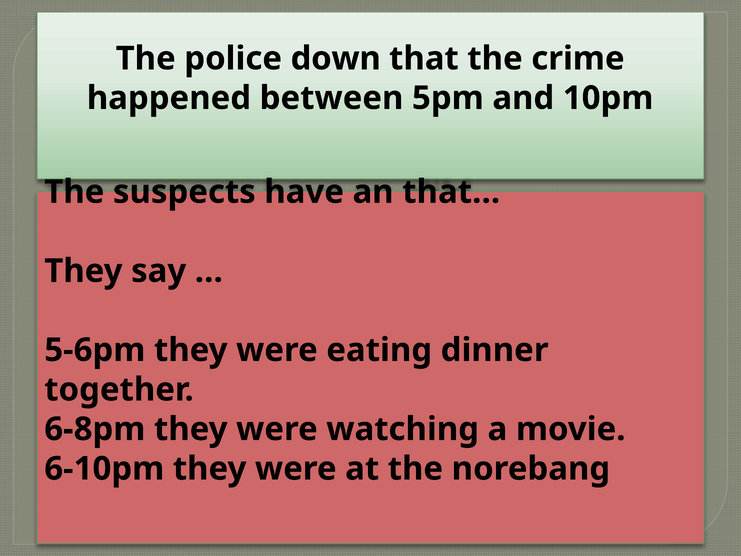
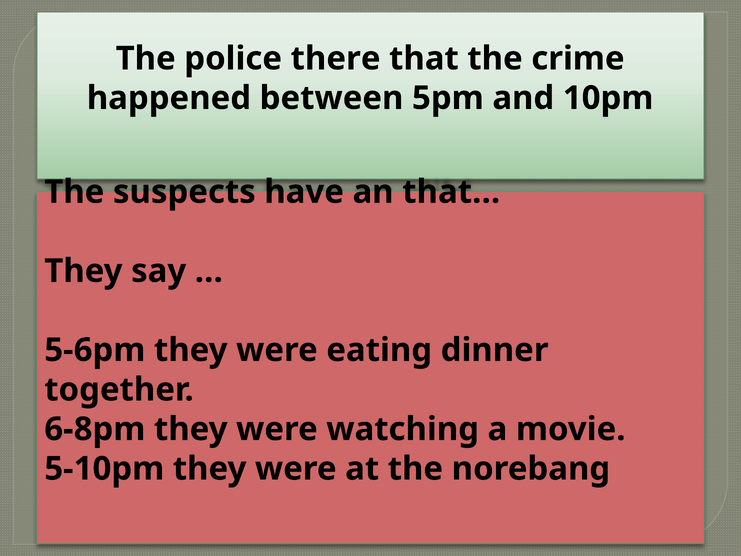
down: down -> there
6-10pm: 6-10pm -> 5-10pm
